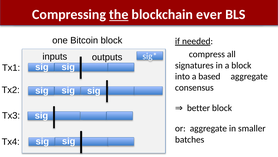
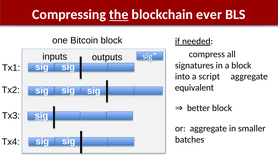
based: based -> script
consensus: consensus -> equivalent
sig at (41, 115) underline: none -> present
